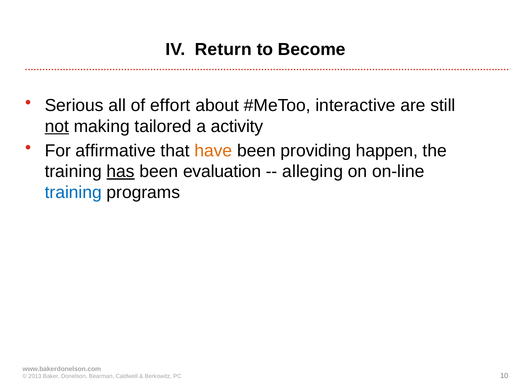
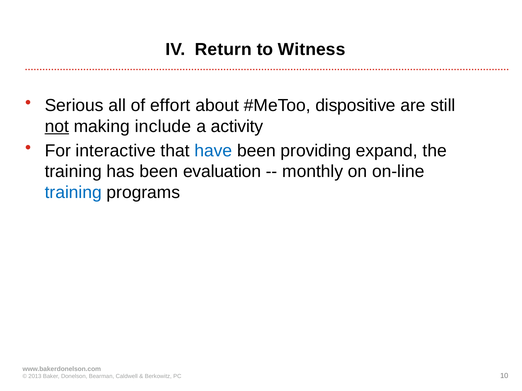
Become: Become -> Witness
interactive: interactive -> dispositive
tailored: tailored -> include
affirmative: affirmative -> interactive
have colour: orange -> blue
happen: happen -> expand
has underline: present -> none
alleging: alleging -> monthly
